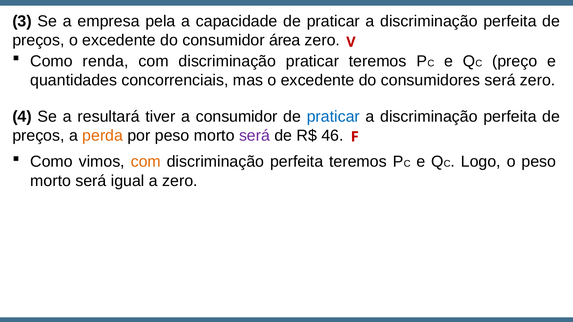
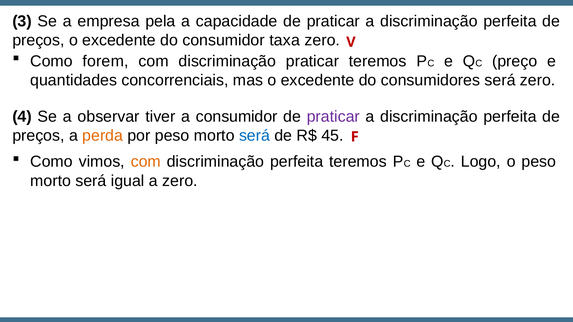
área: área -> taxa
renda: renda -> forem
resultará: resultará -> observar
praticar at (333, 117) colour: blue -> purple
será at (255, 136) colour: purple -> blue
46: 46 -> 45
